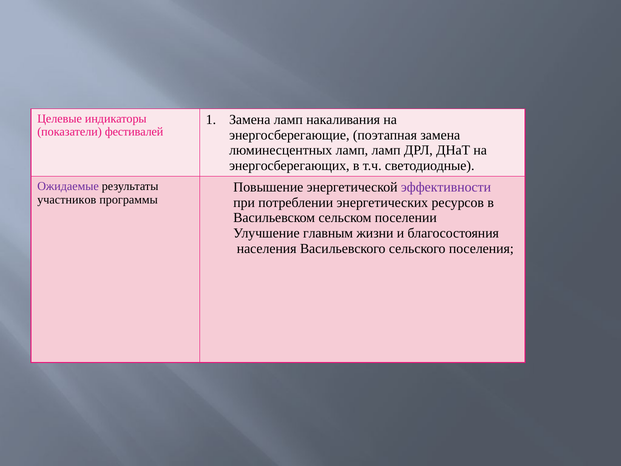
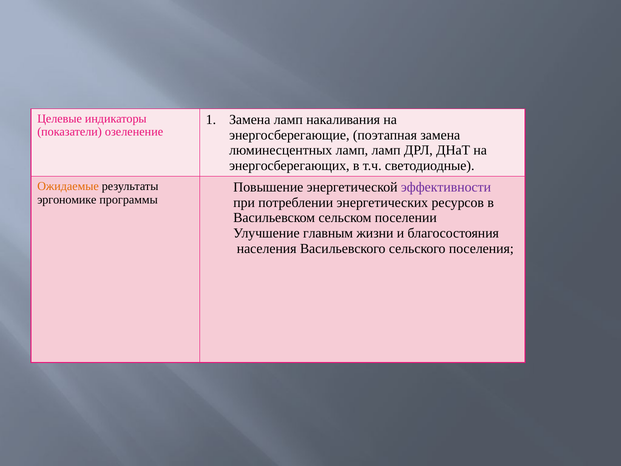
фестивалей: фестивалей -> озеленение
Ожидаемые colour: purple -> orange
участников: участников -> эргономике
